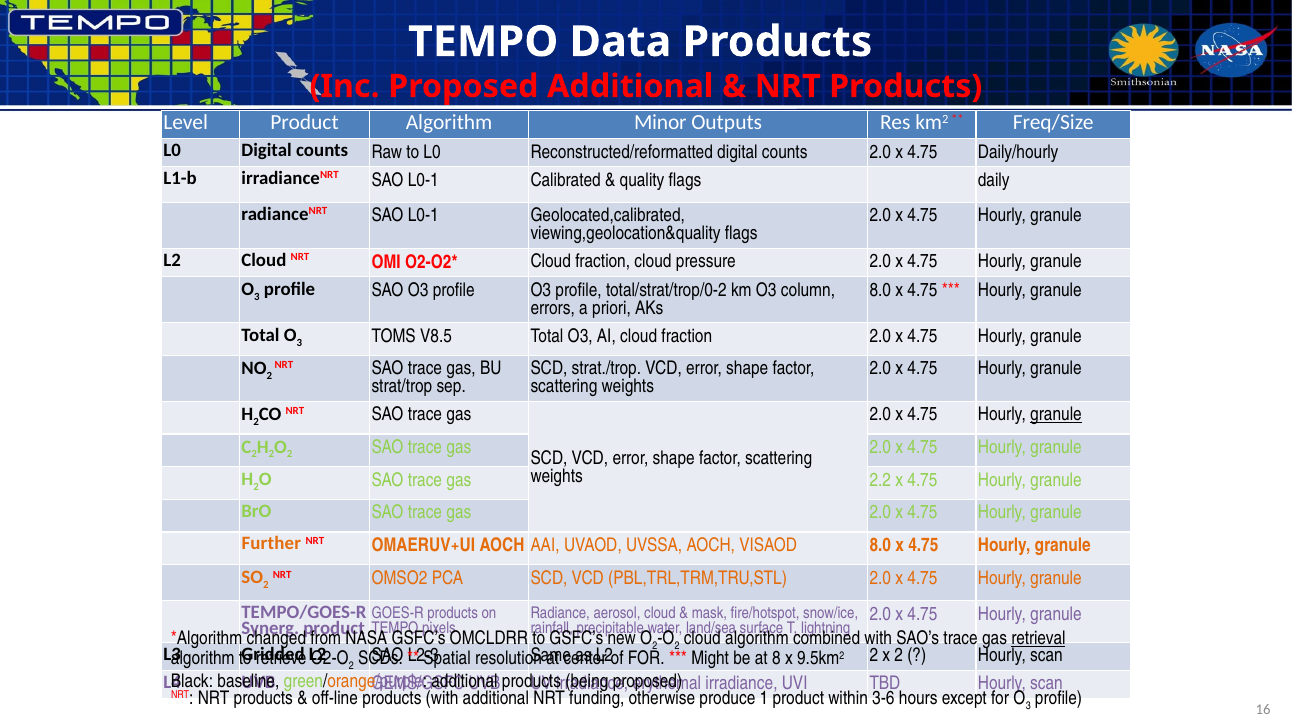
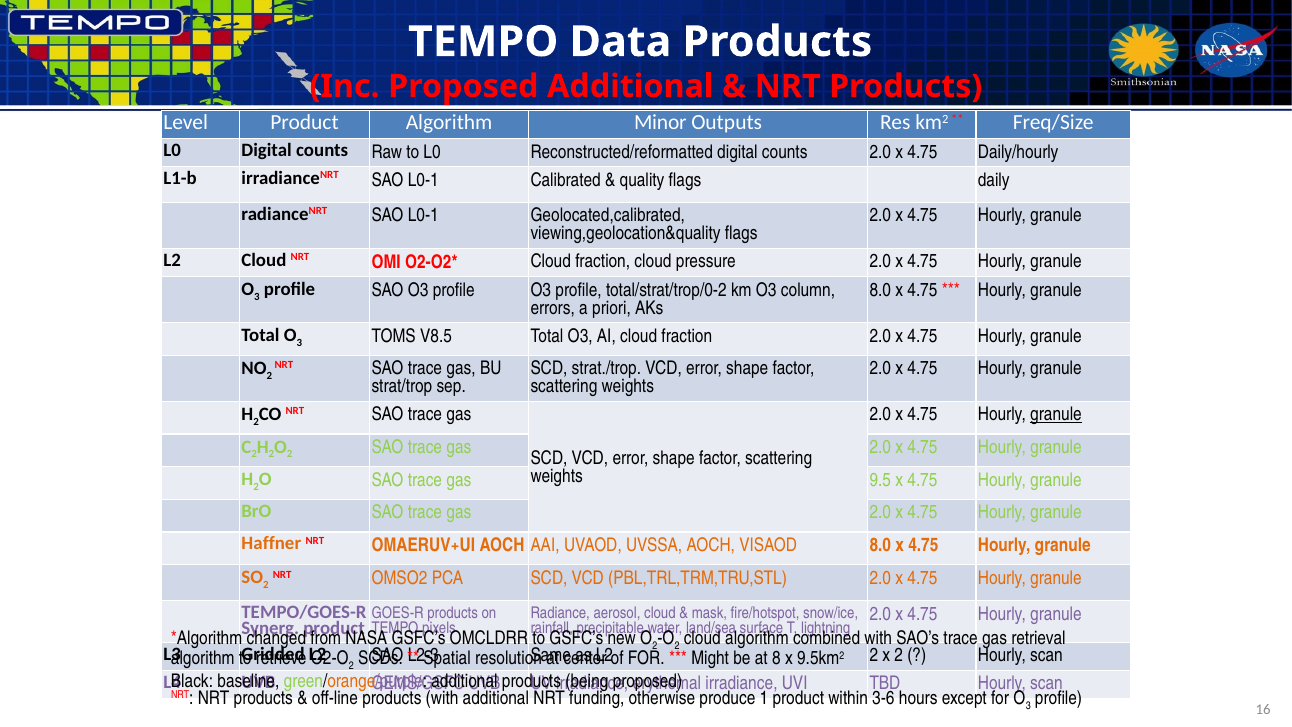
2.2: 2.2 -> 9.5
Further: Further -> Haffner
retrieval underline: present -> none
